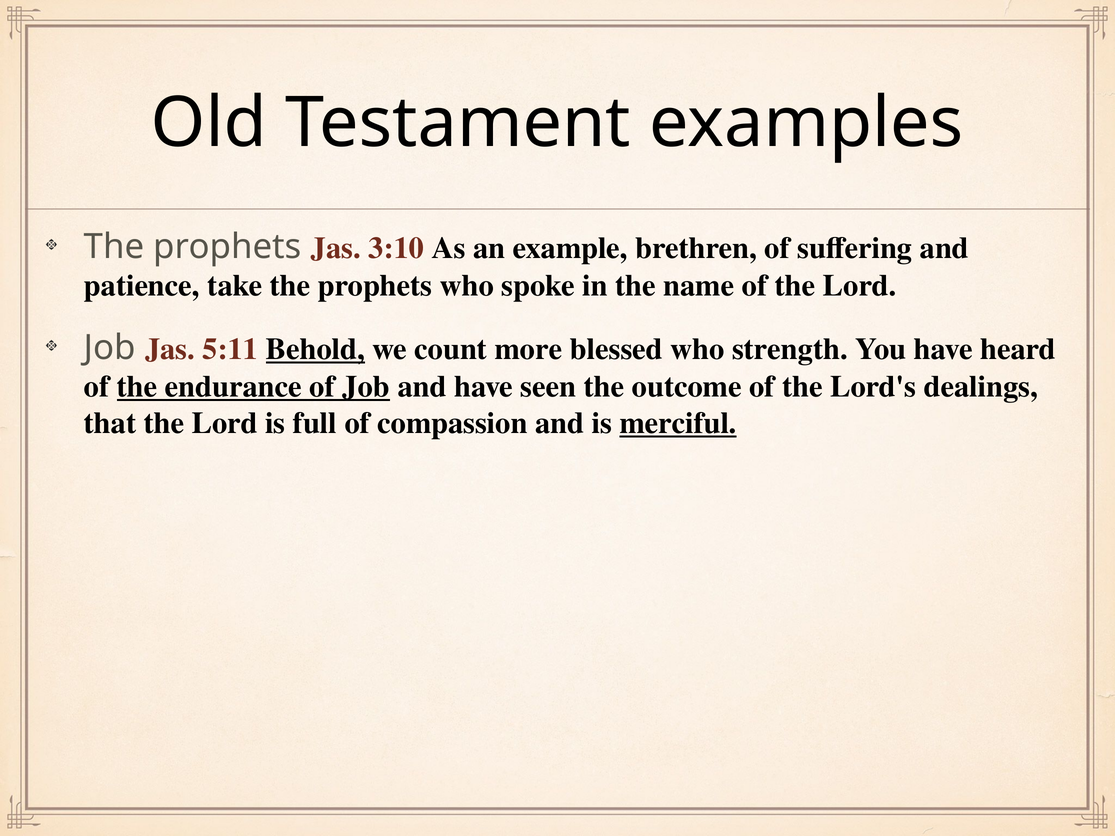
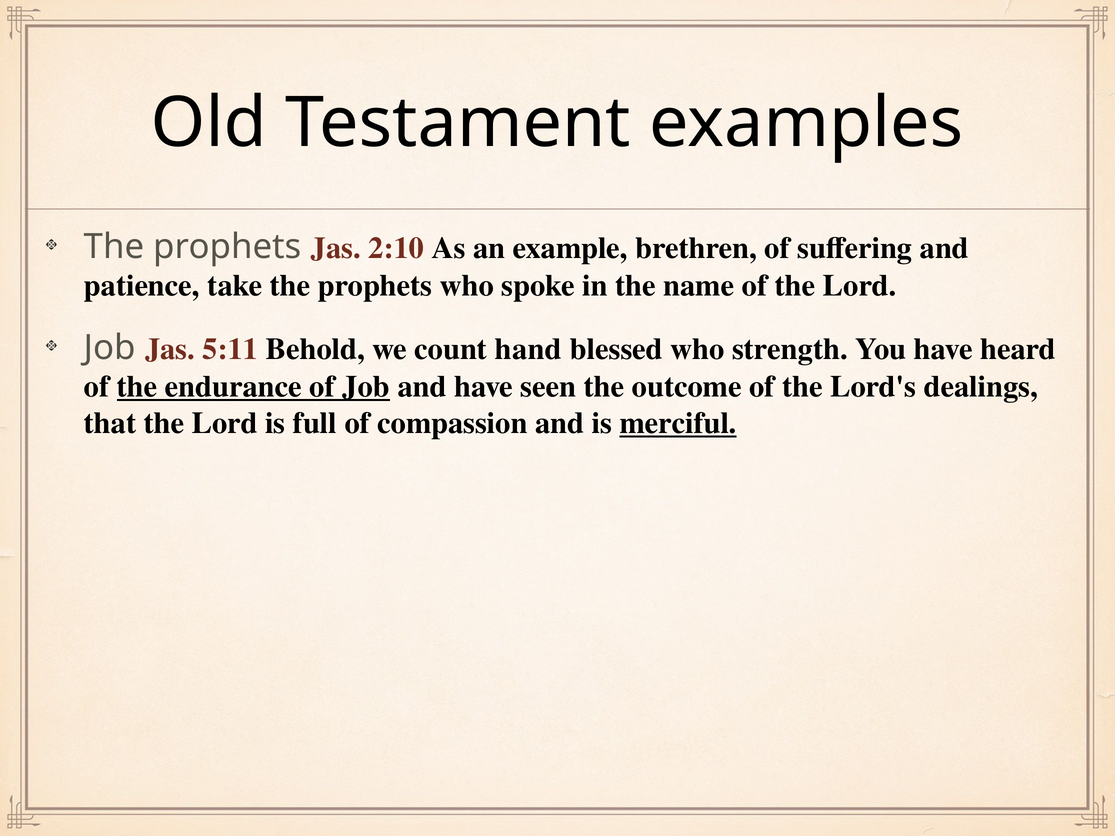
3:10: 3:10 -> 2:10
Behold underline: present -> none
more: more -> hand
